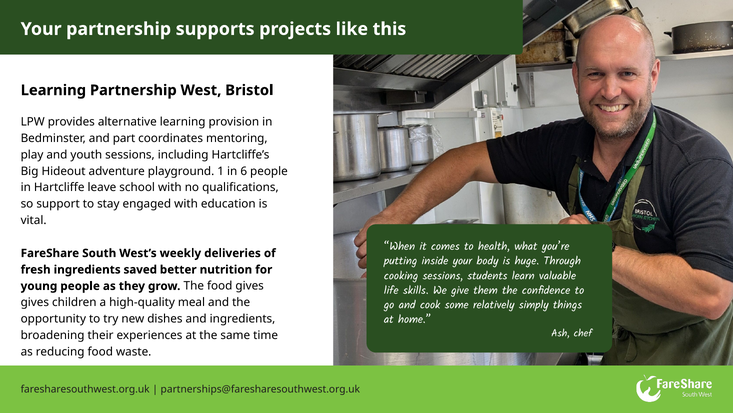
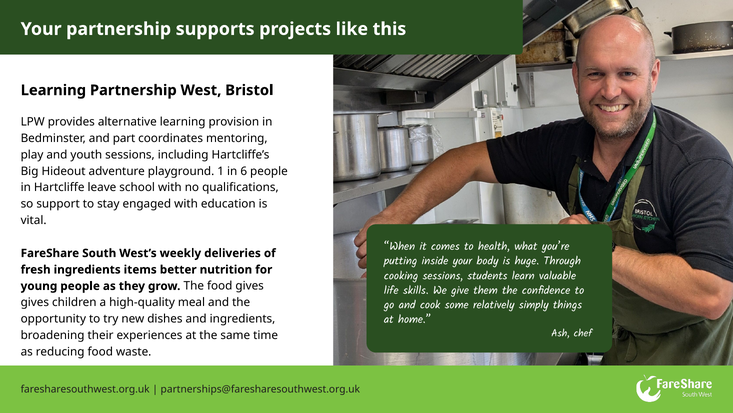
saved: saved -> items
